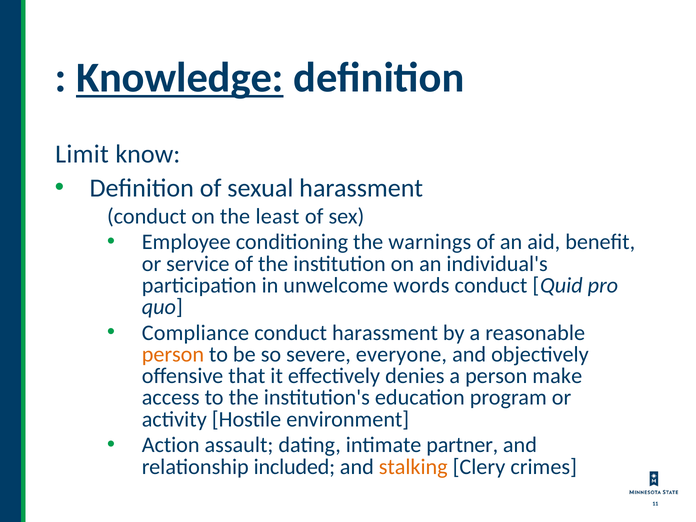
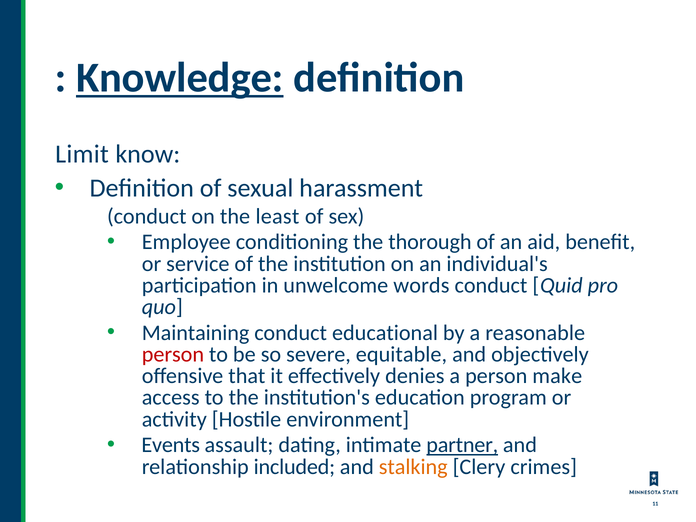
warnings: warnings -> thorough
Compliance: Compliance -> Maintaining
conduct harassment: harassment -> educational
person at (173, 354) colour: orange -> red
everyone: everyone -> equitable
Action: Action -> Events
partner underline: none -> present
